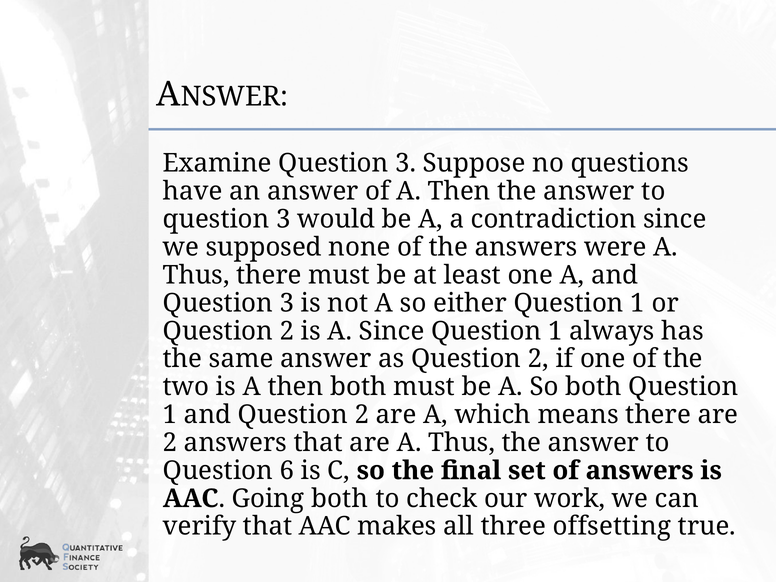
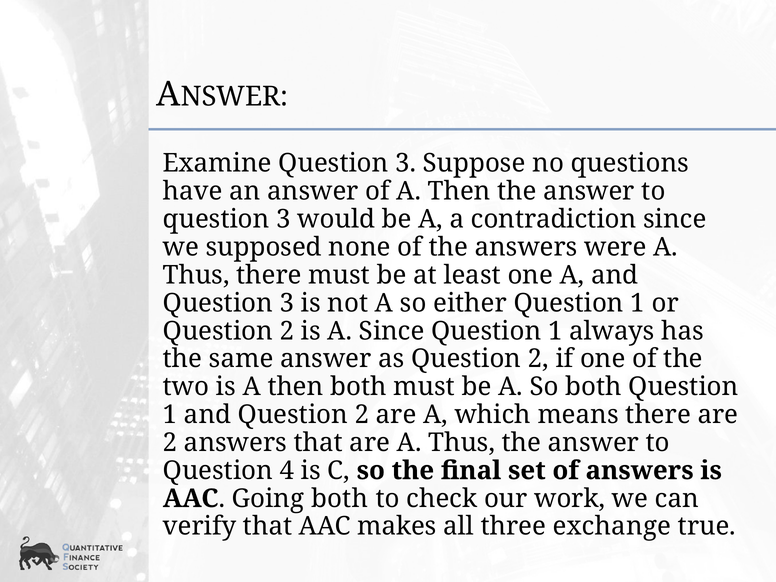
6: 6 -> 4
offsetting: offsetting -> exchange
